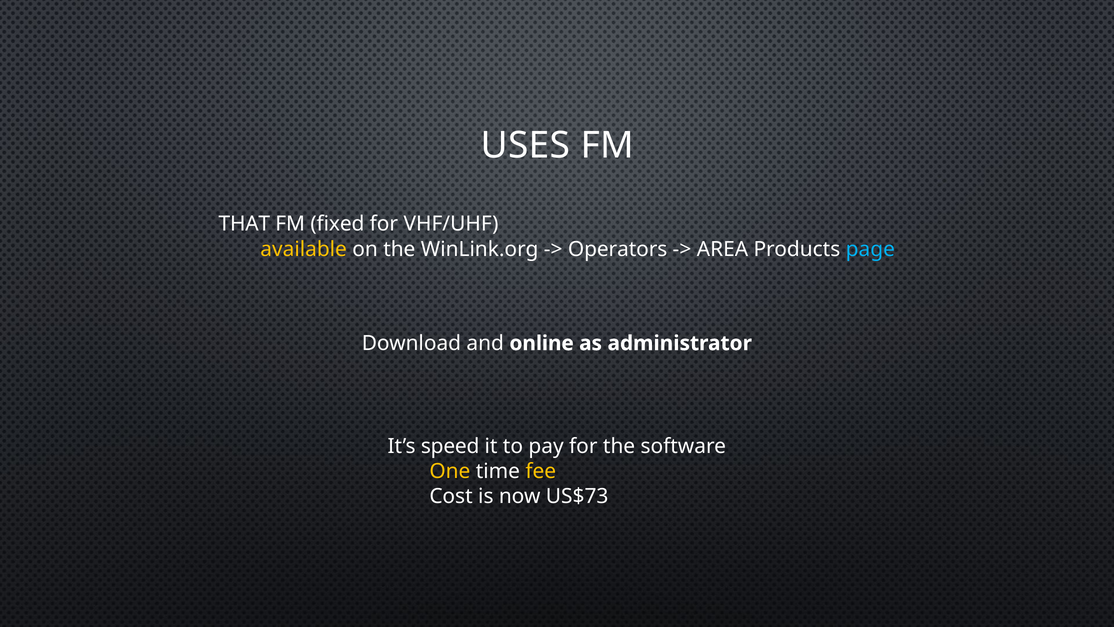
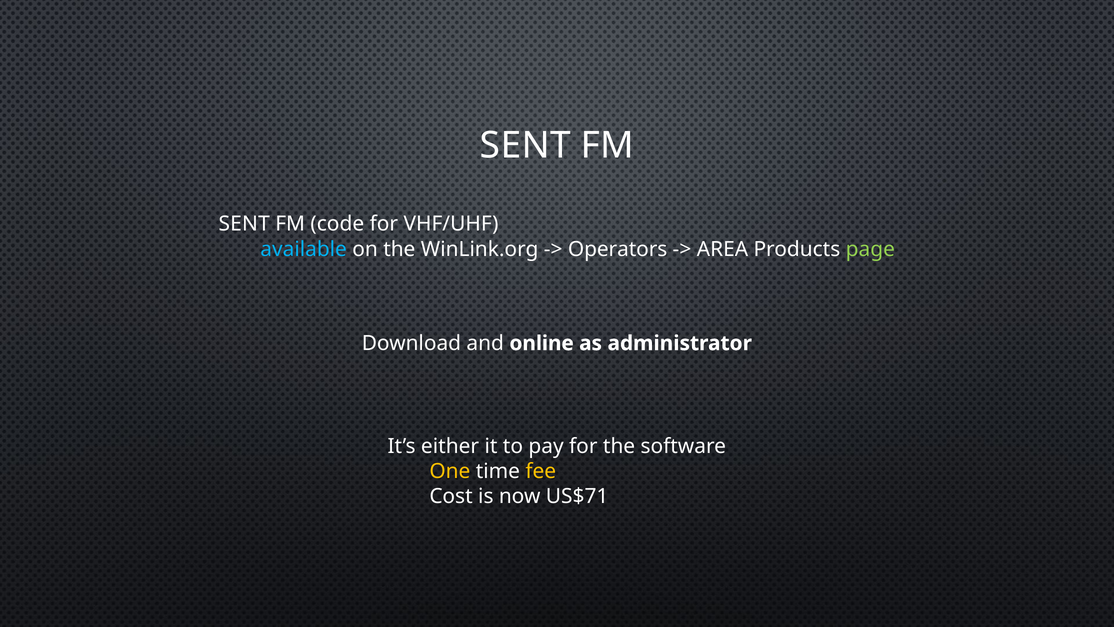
USES at (525, 145): USES -> SENT
THAT at (244, 224): THAT -> SENT
fixed: fixed -> code
available colour: yellow -> light blue
page colour: light blue -> light green
speed: speed -> either
US$73: US$73 -> US$71
